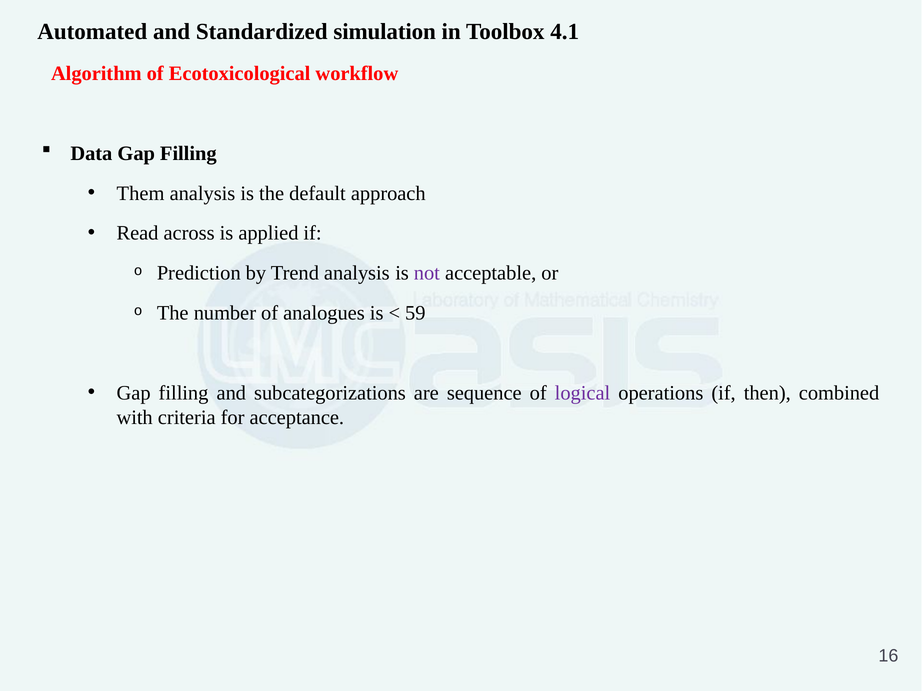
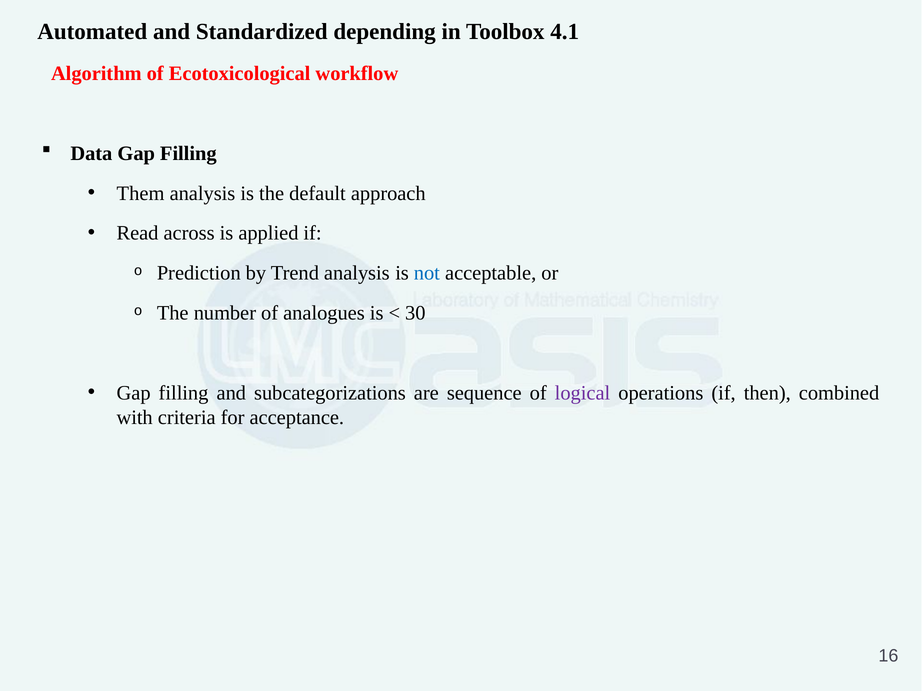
simulation: simulation -> depending
not colour: purple -> blue
59: 59 -> 30
